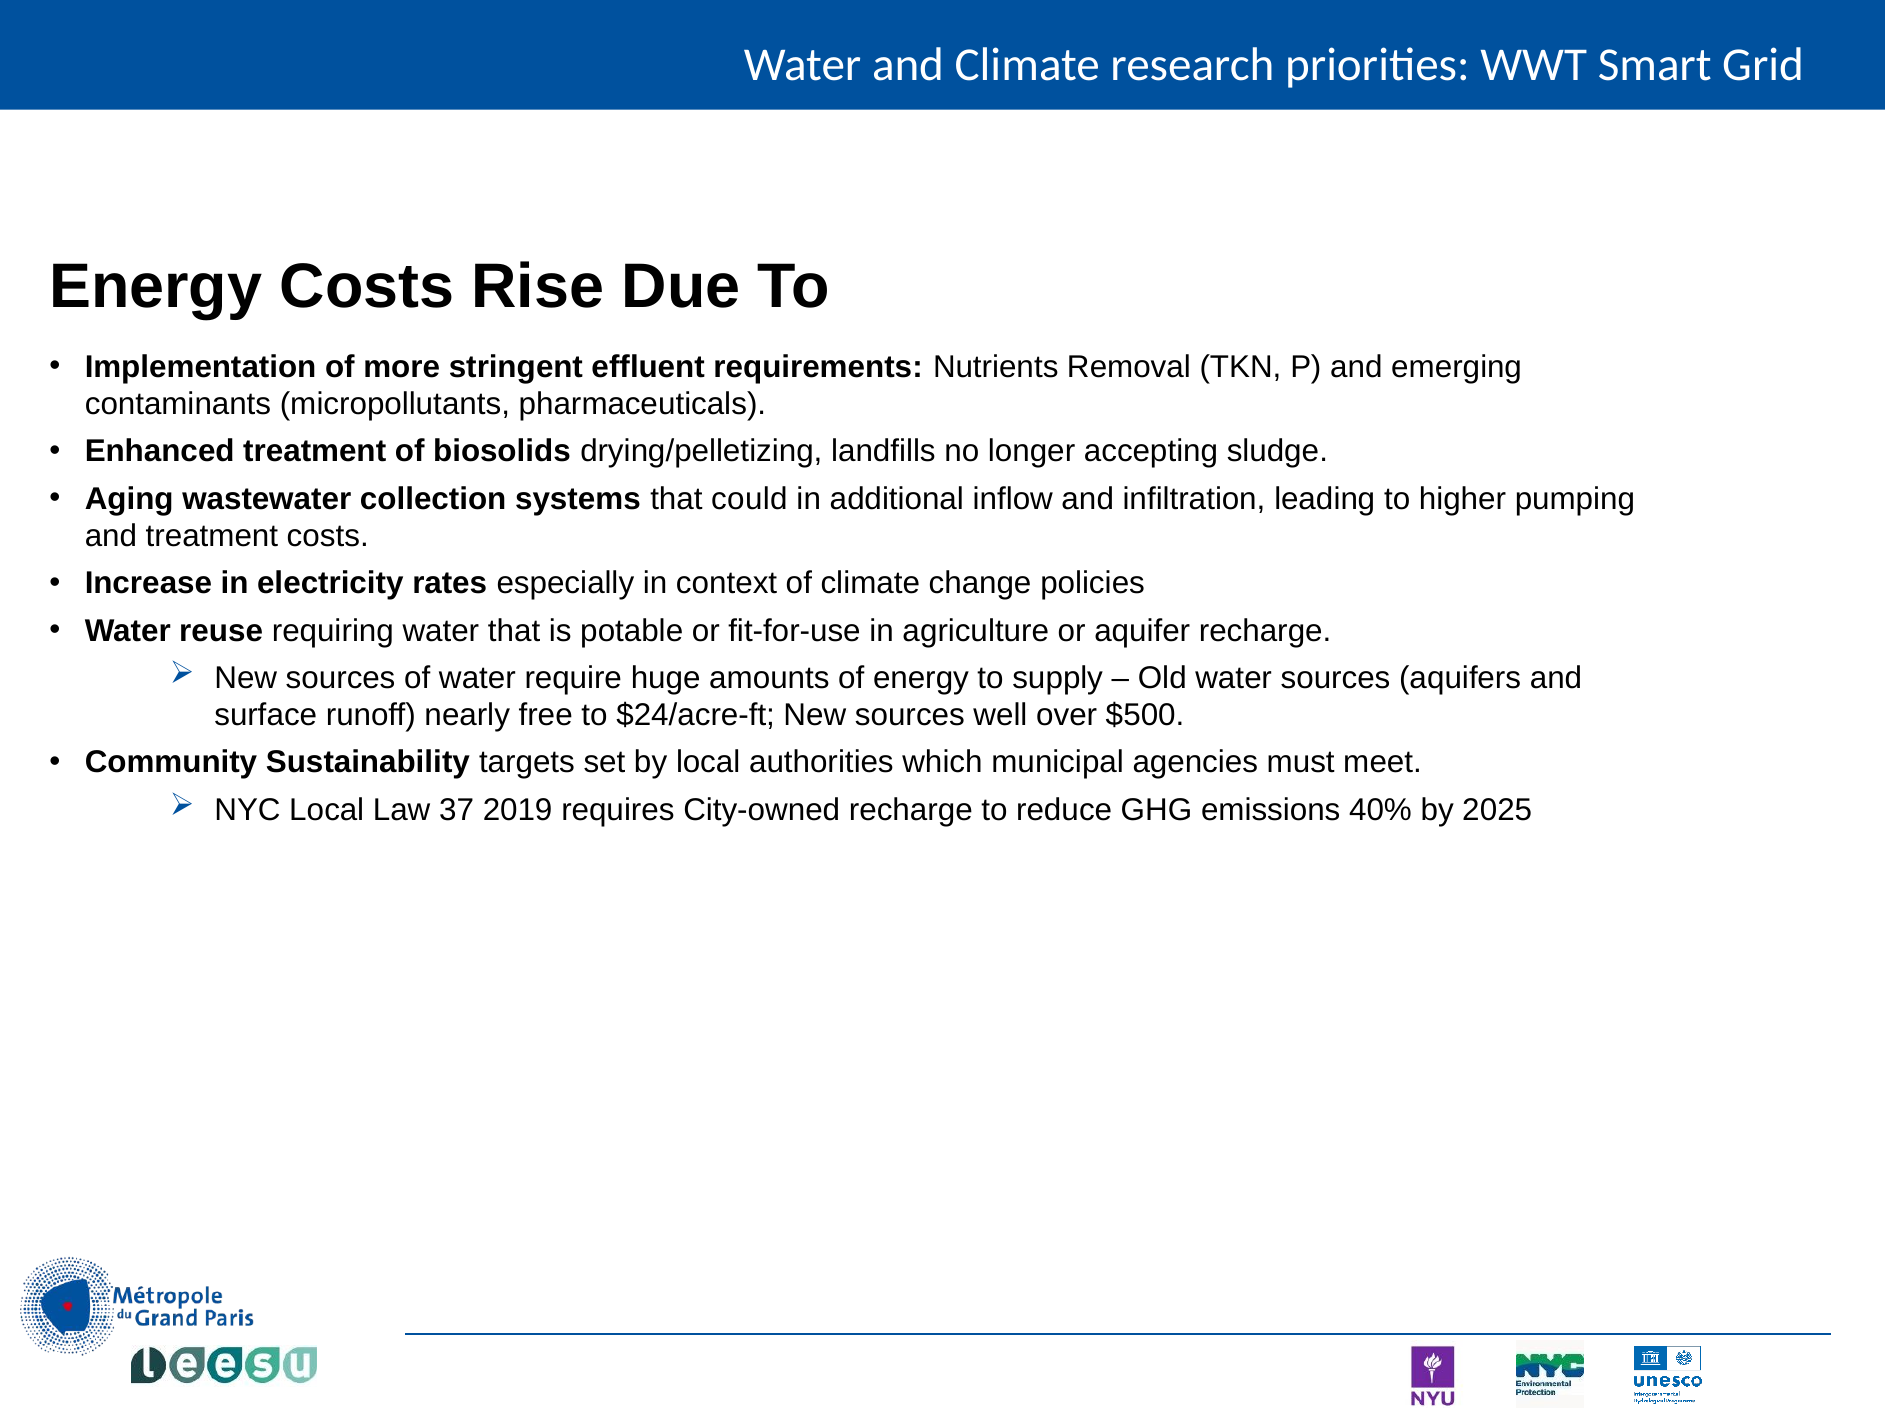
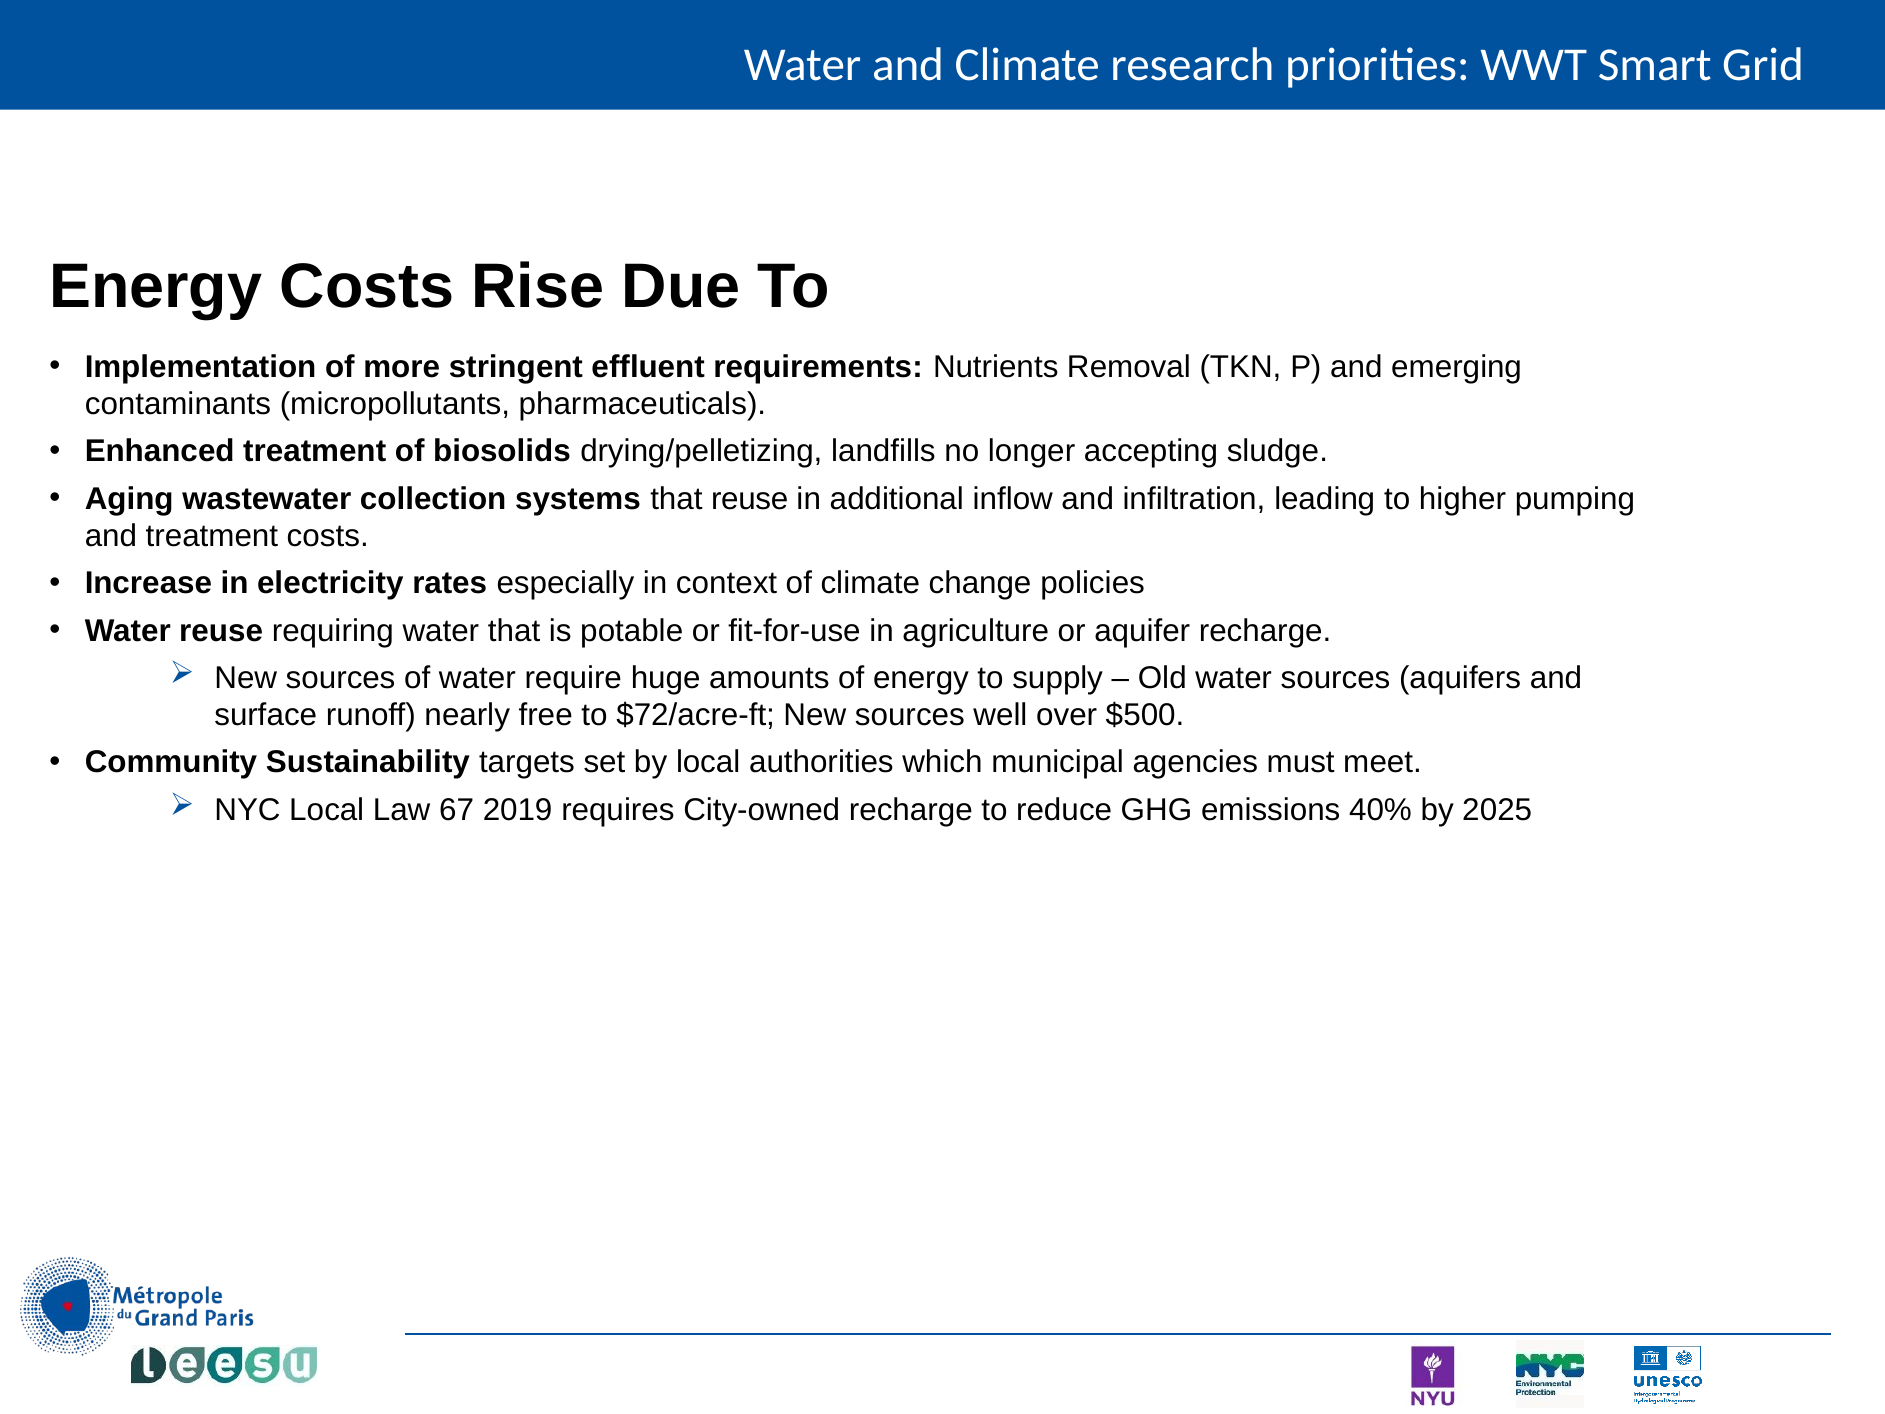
that could: could -> reuse
$24/acre-ft: $24/acre-ft -> $72/acre-ft
37: 37 -> 67
